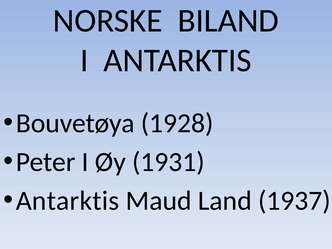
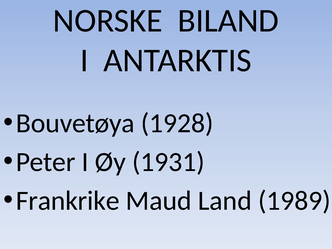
Antarktis at (67, 201): Antarktis -> Frankrike
1937: 1937 -> 1989
